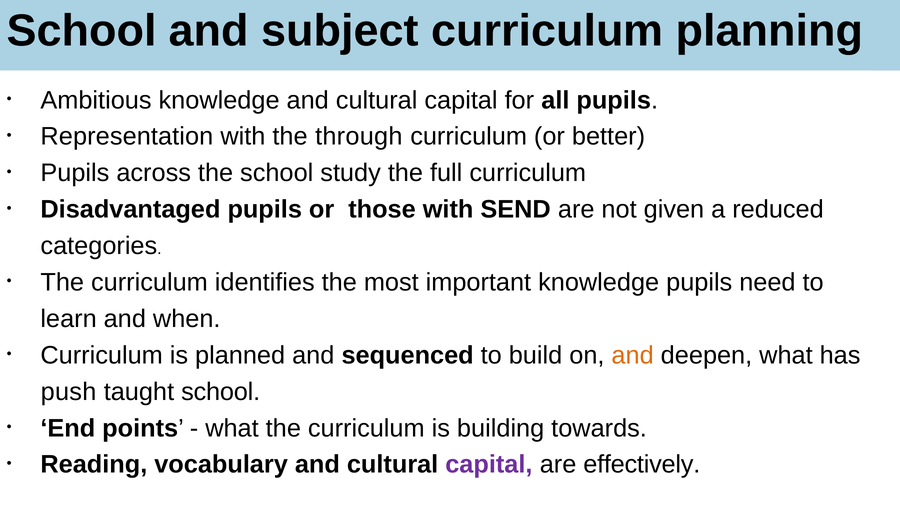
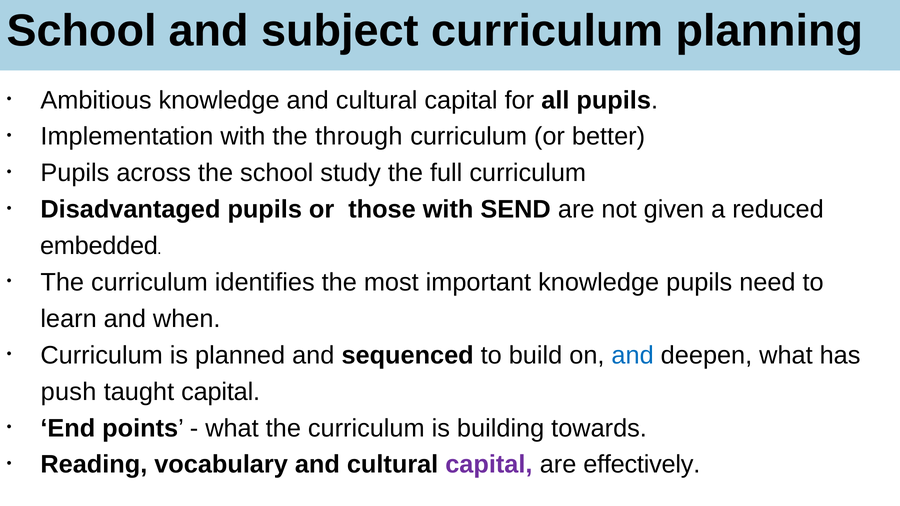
Representation: Representation -> Implementation
categories: categories -> embedded
and at (633, 355) colour: orange -> blue
taught school: school -> capital
